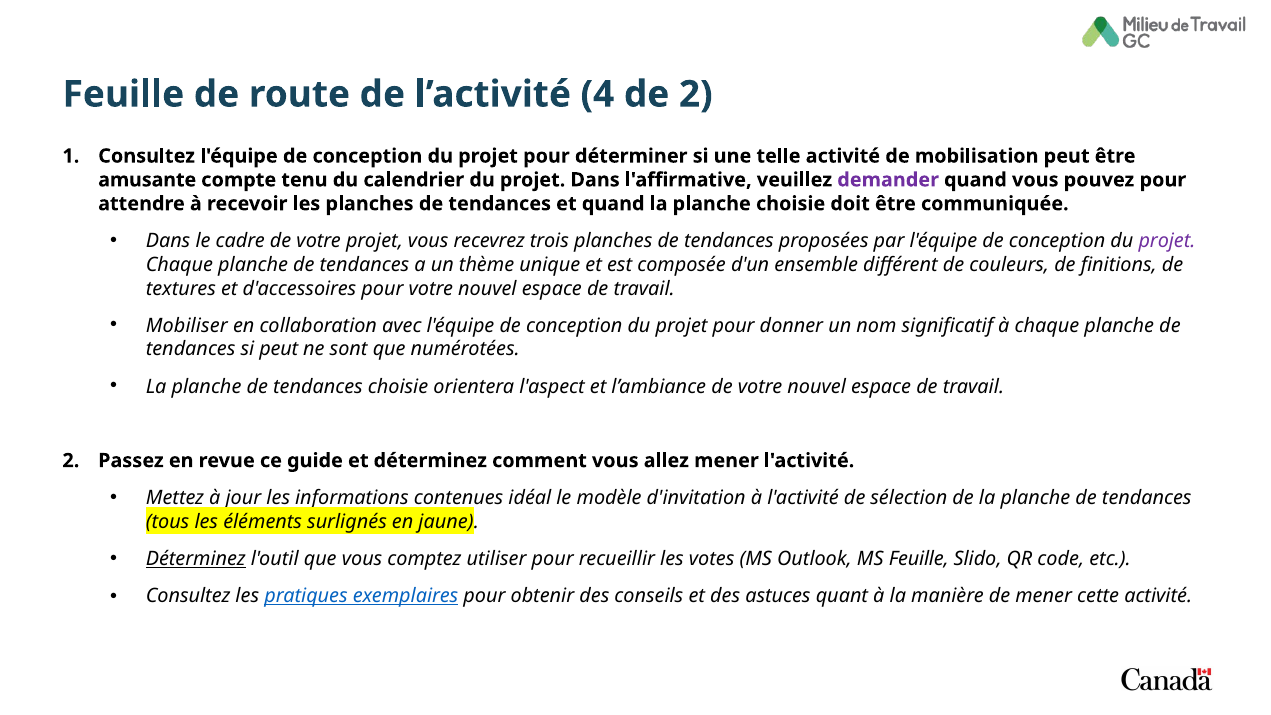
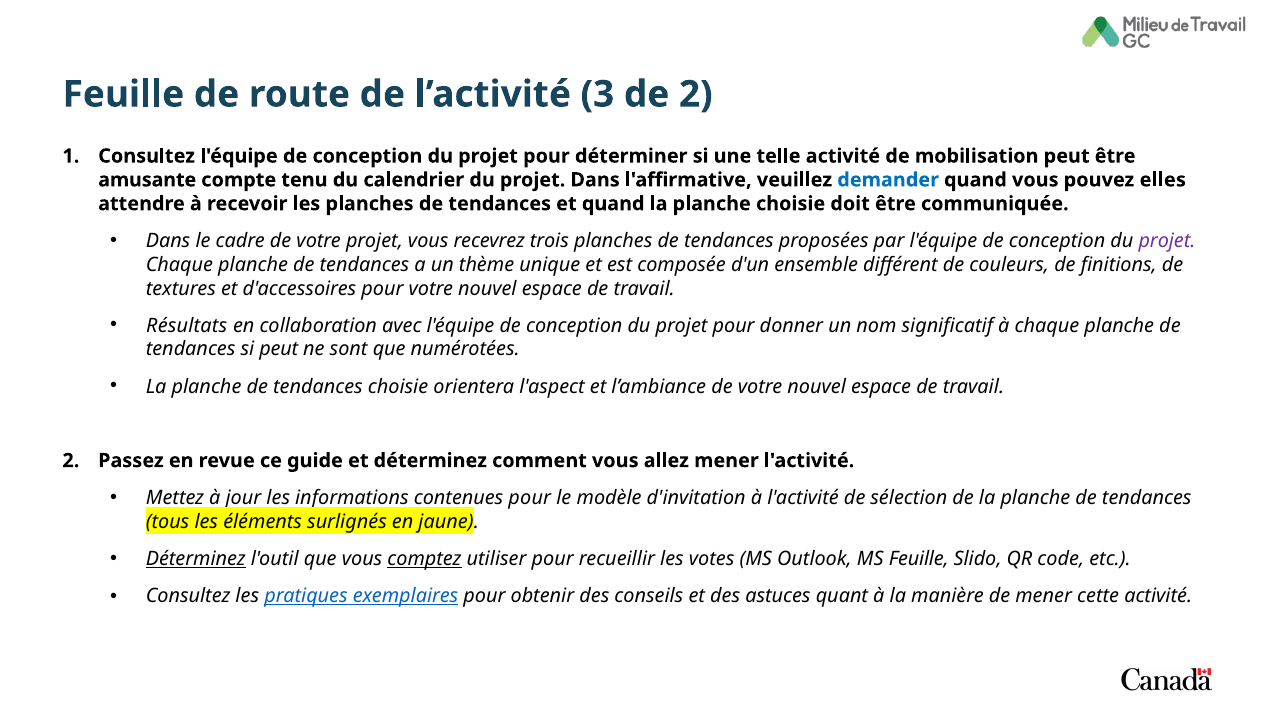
4: 4 -> 3
demander colour: purple -> blue
pouvez pour: pour -> elles
Mobiliser: Mobiliser -> Résultats
idéal at (530, 498): idéal -> pour
comptez underline: none -> present
